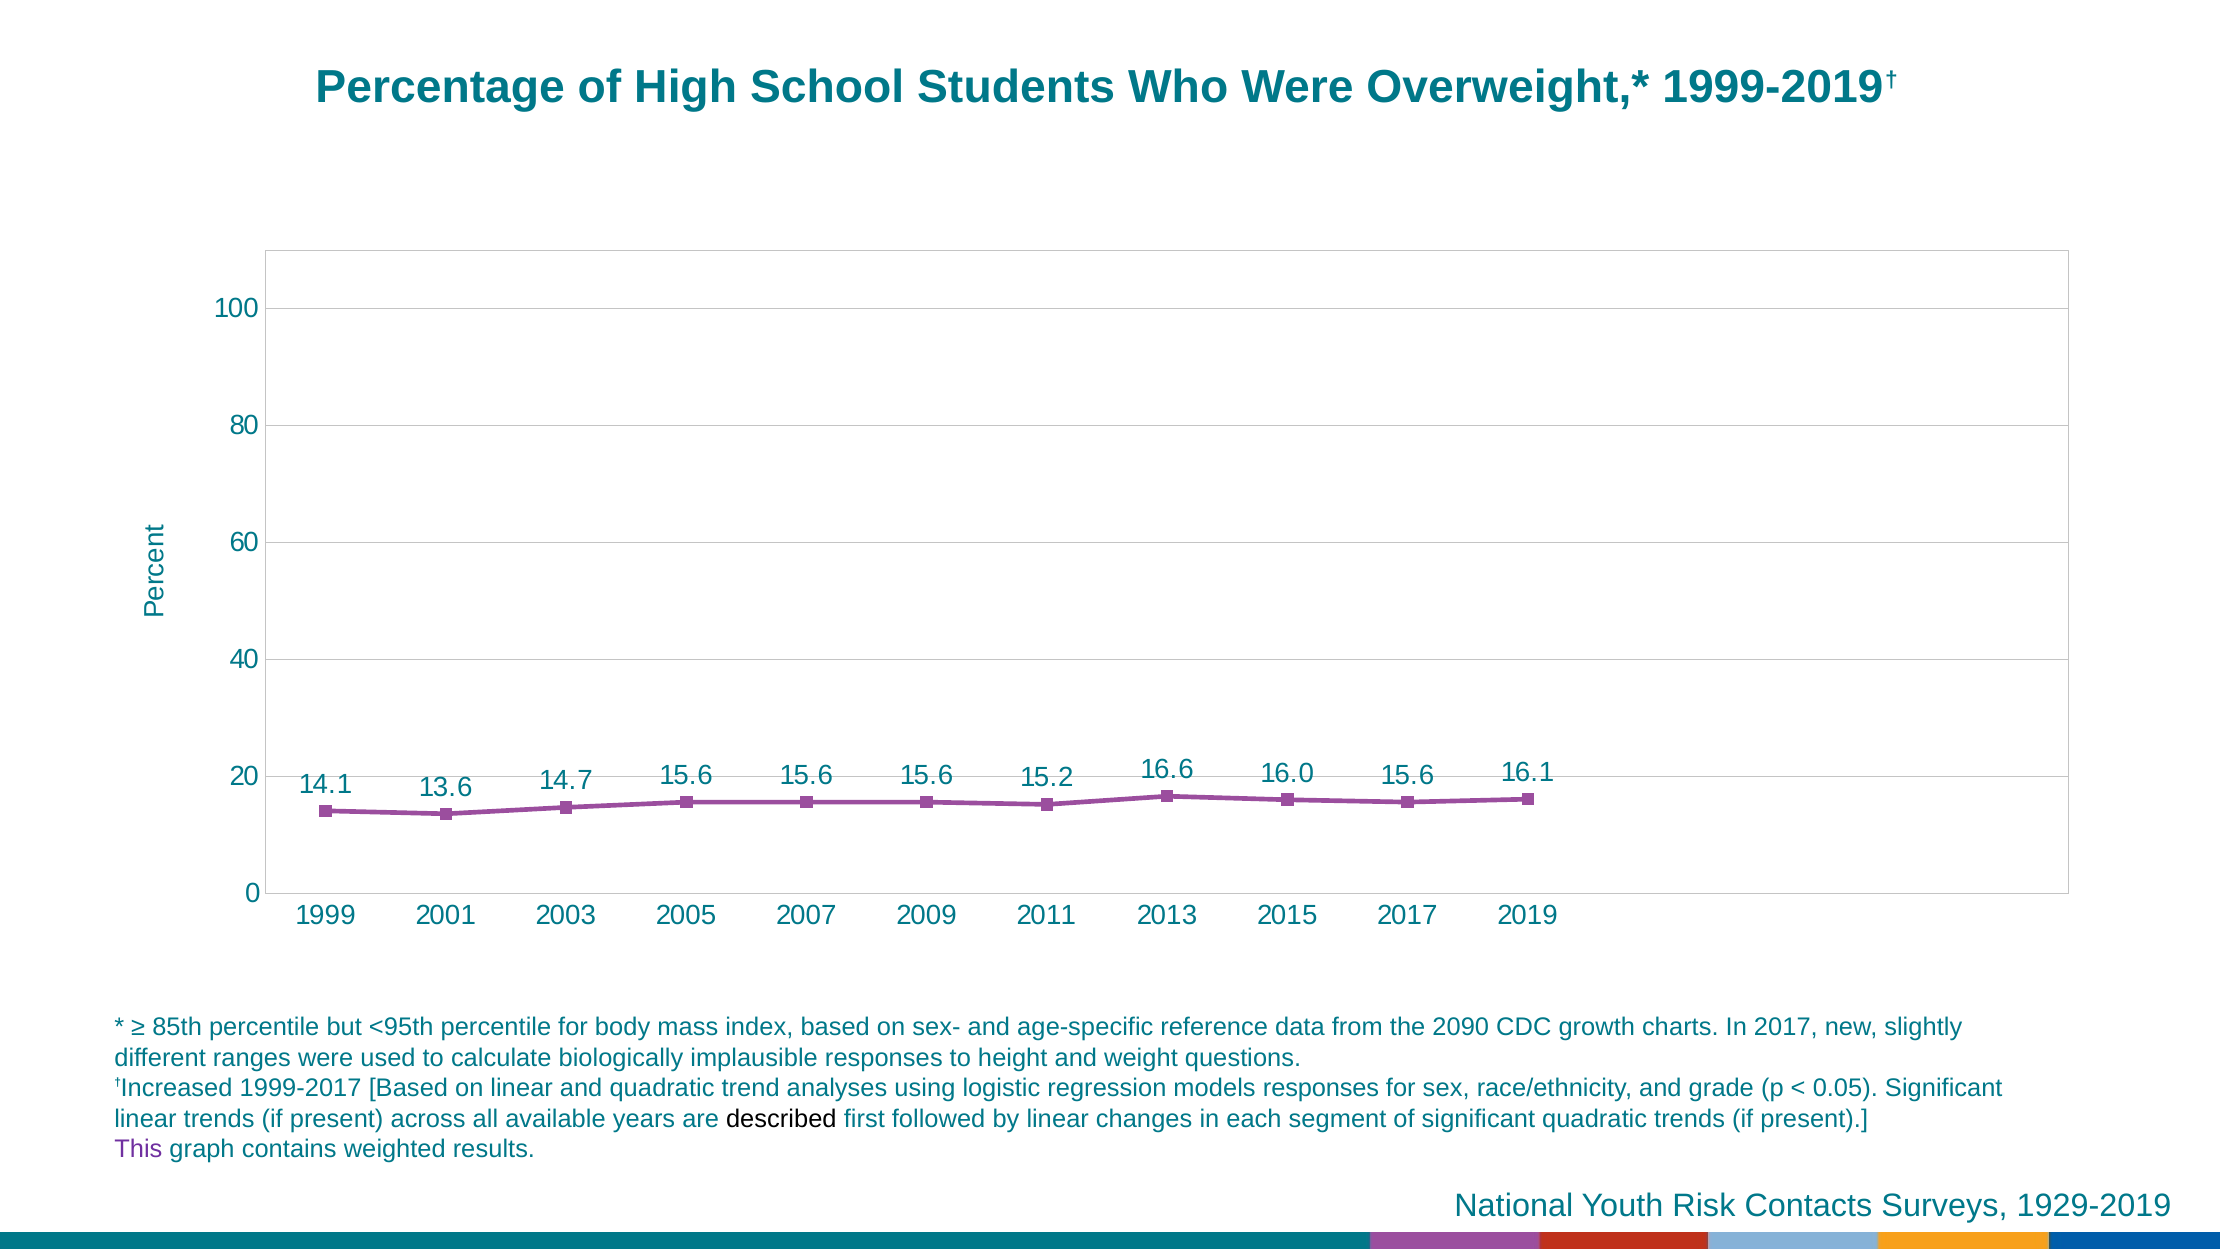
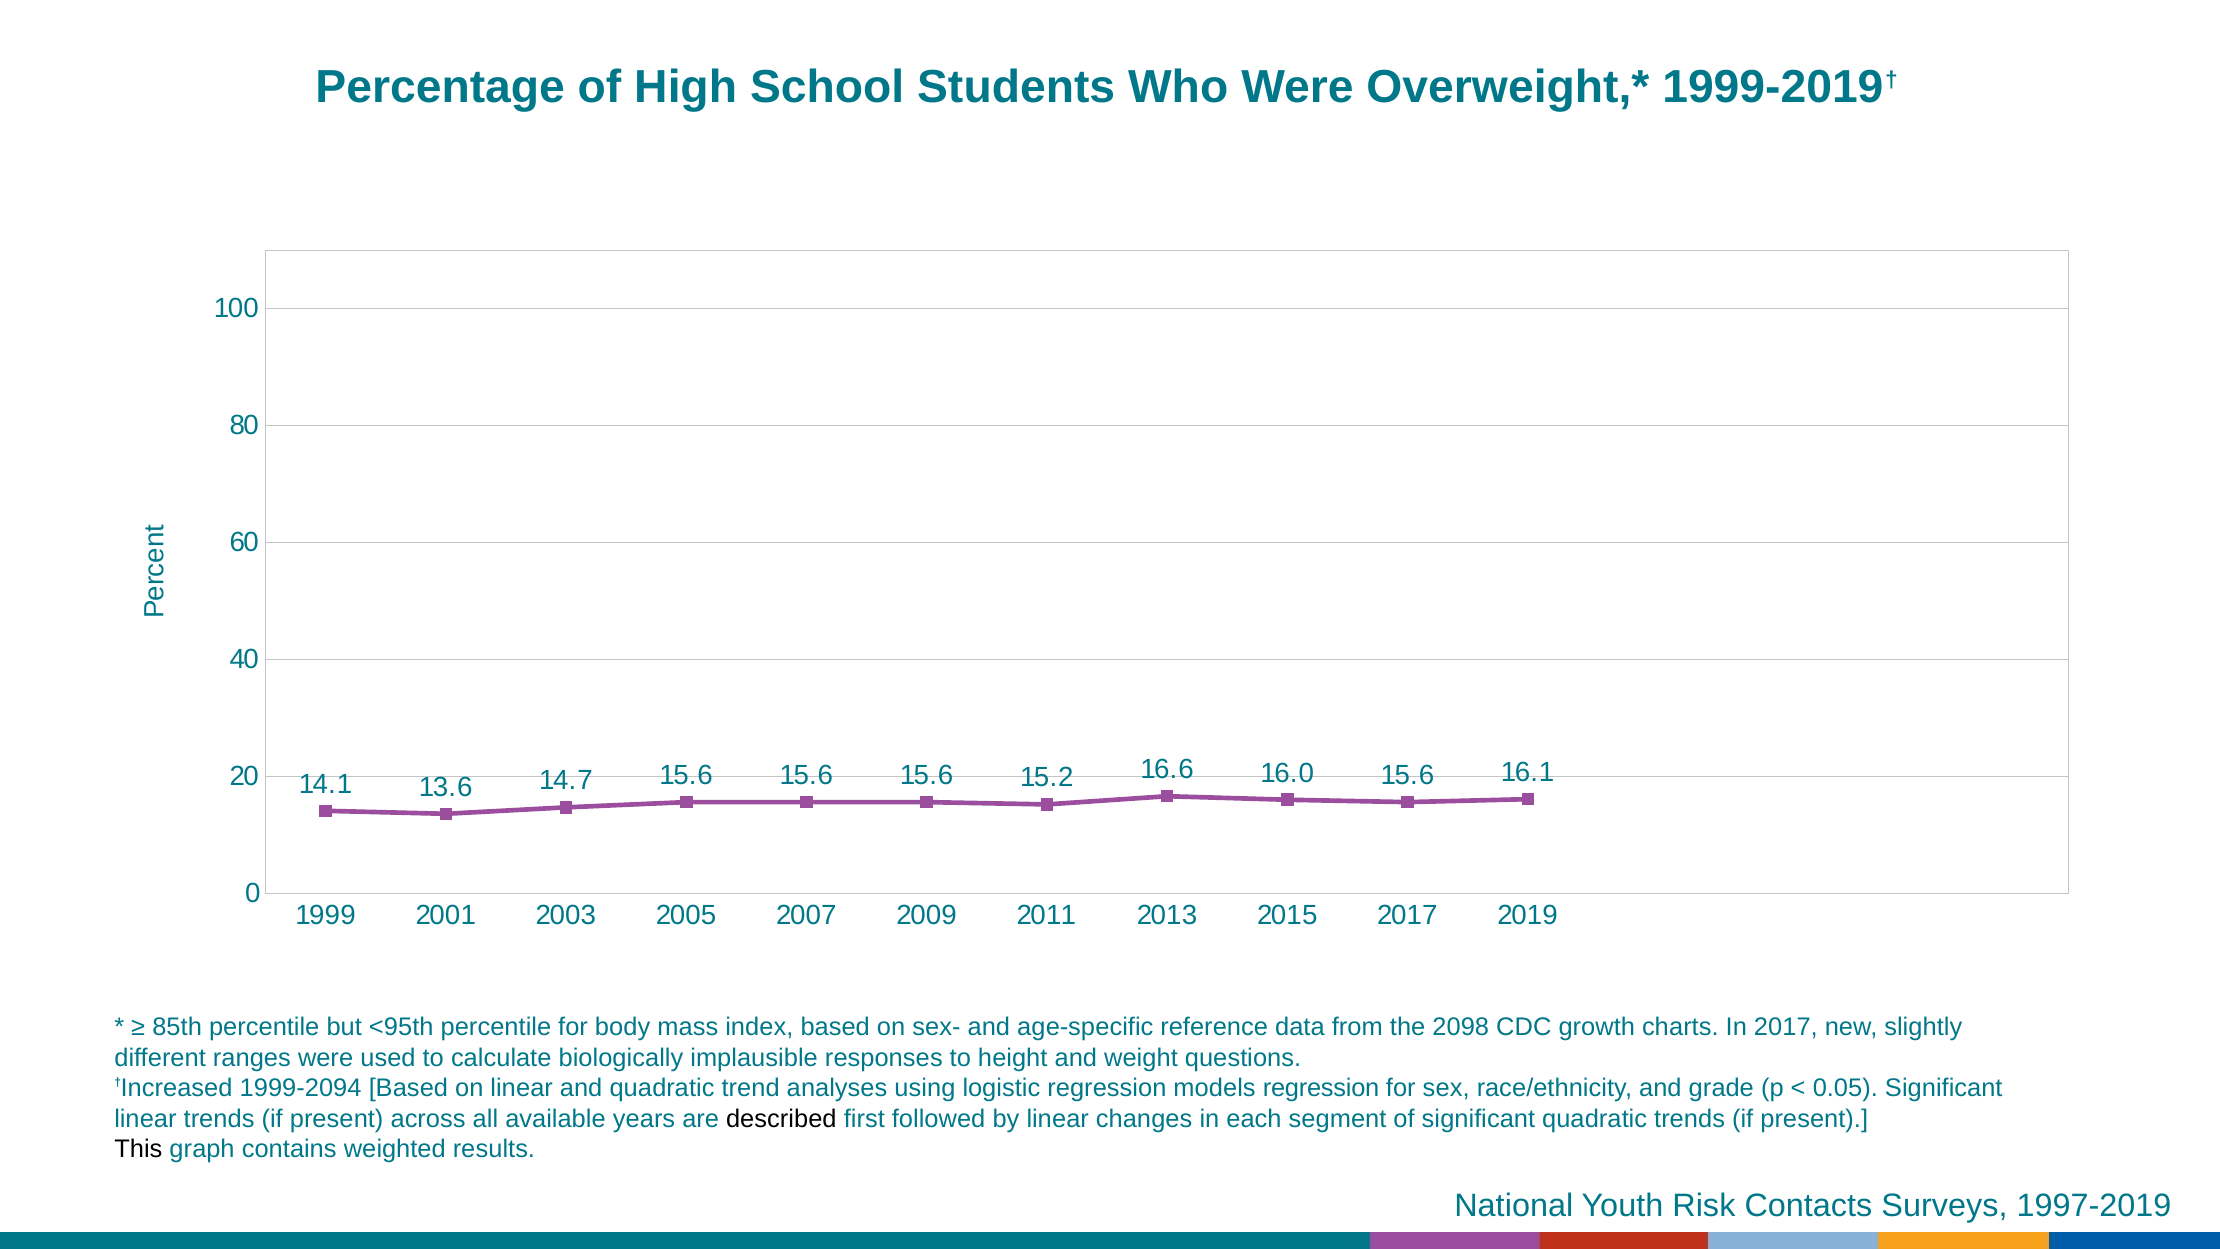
2090: 2090 -> 2098
1999-2017: 1999-2017 -> 1999-2094
models responses: responses -> regression
This colour: purple -> black
1929-2019: 1929-2019 -> 1997-2019
